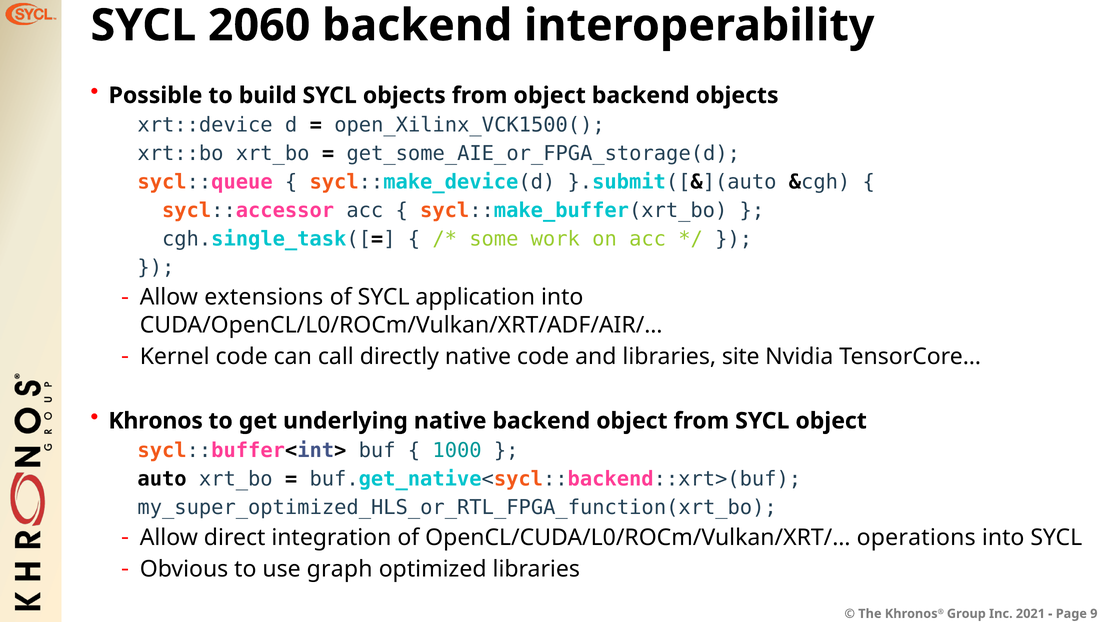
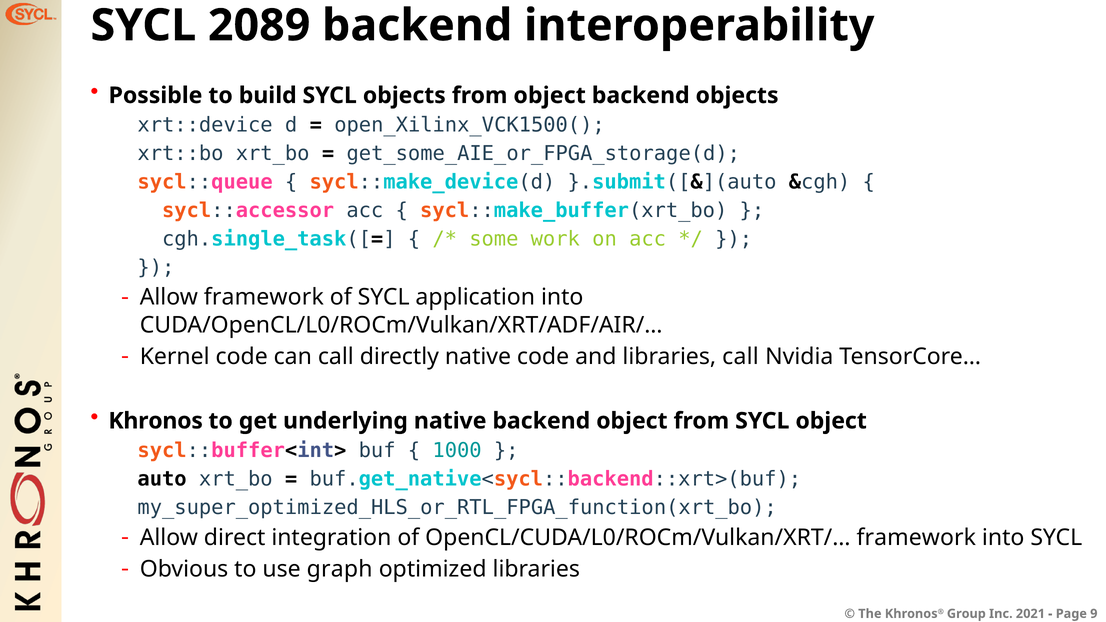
2060: 2060 -> 2089
Allow extensions: extensions -> framework
libraries site: site -> call
OpenCL/CUDA/L0/ROCm/Vulkan/XRT/… operations: operations -> framework
